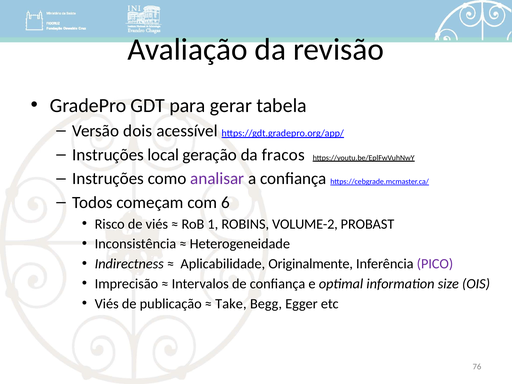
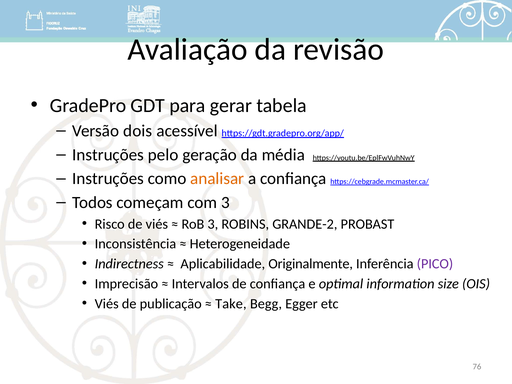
local: local -> pelo
fracos: fracos -> média
analisar colour: purple -> orange
com 6: 6 -> 3
RoB 1: 1 -> 3
VOLUME-2: VOLUME-2 -> GRANDE-2
